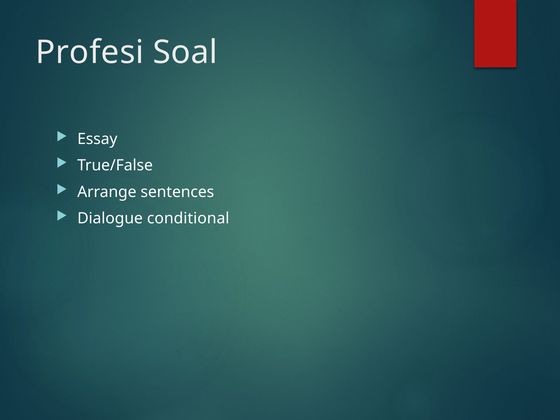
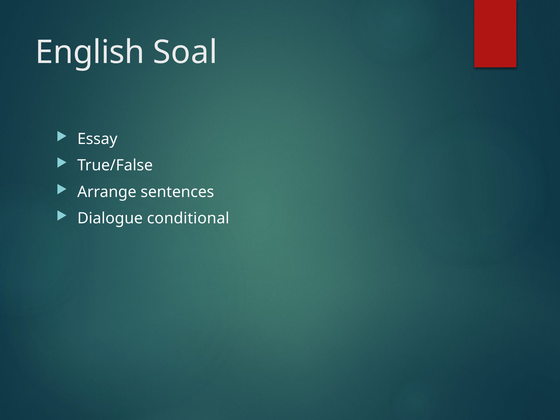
Profesi: Profesi -> English
